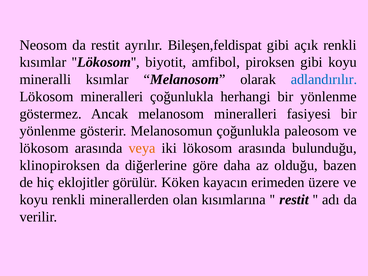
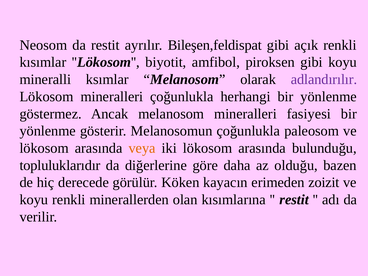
adlandırılır colour: blue -> purple
klinopiroksen: klinopiroksen -> topluluklarıdır
eklojitler: eklojitler -> derecede
üzere: üzere -> zoizit
